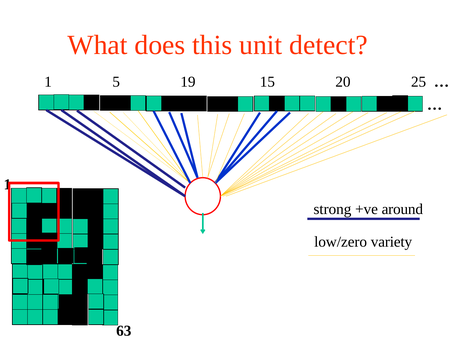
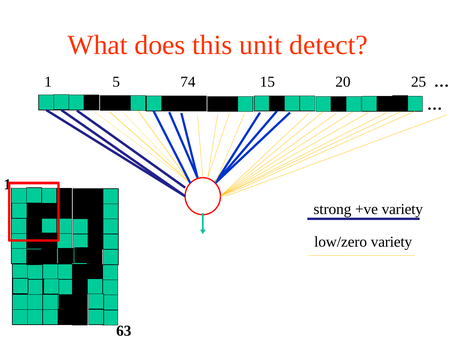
19: 19 -> 74
+ve around: around -> variety
